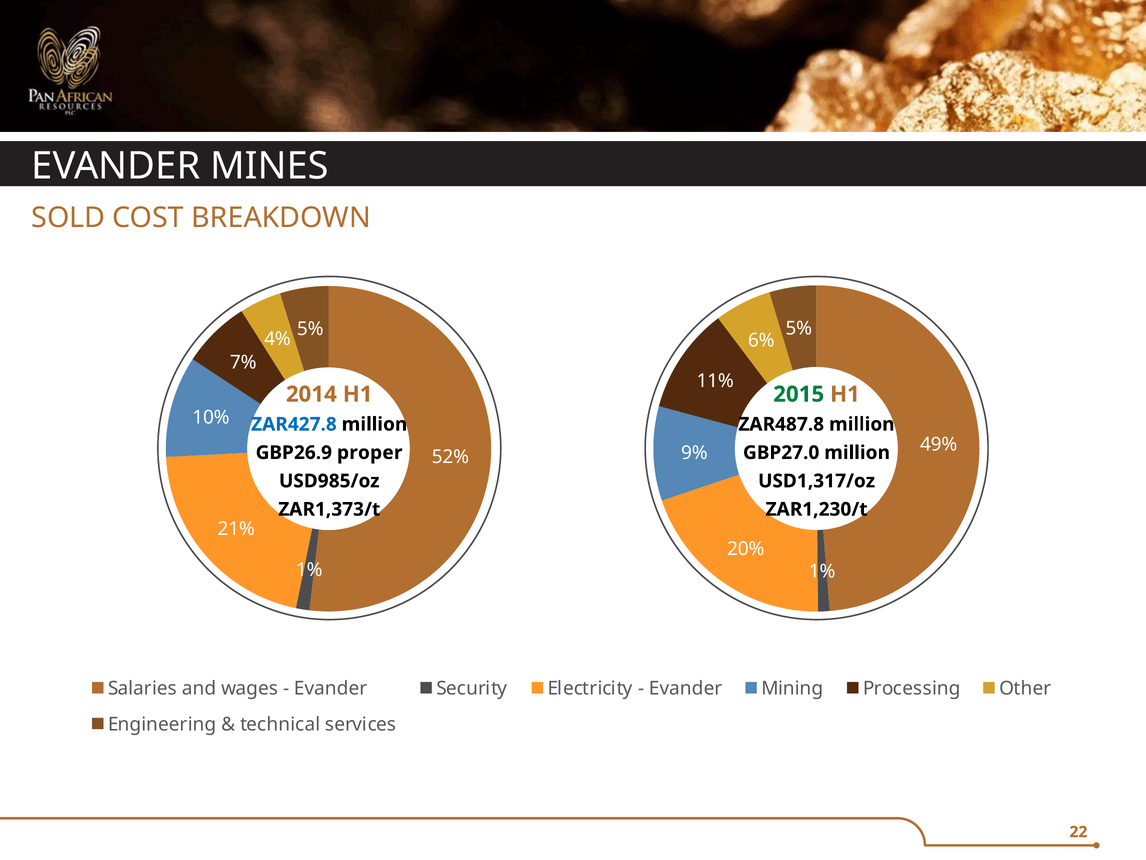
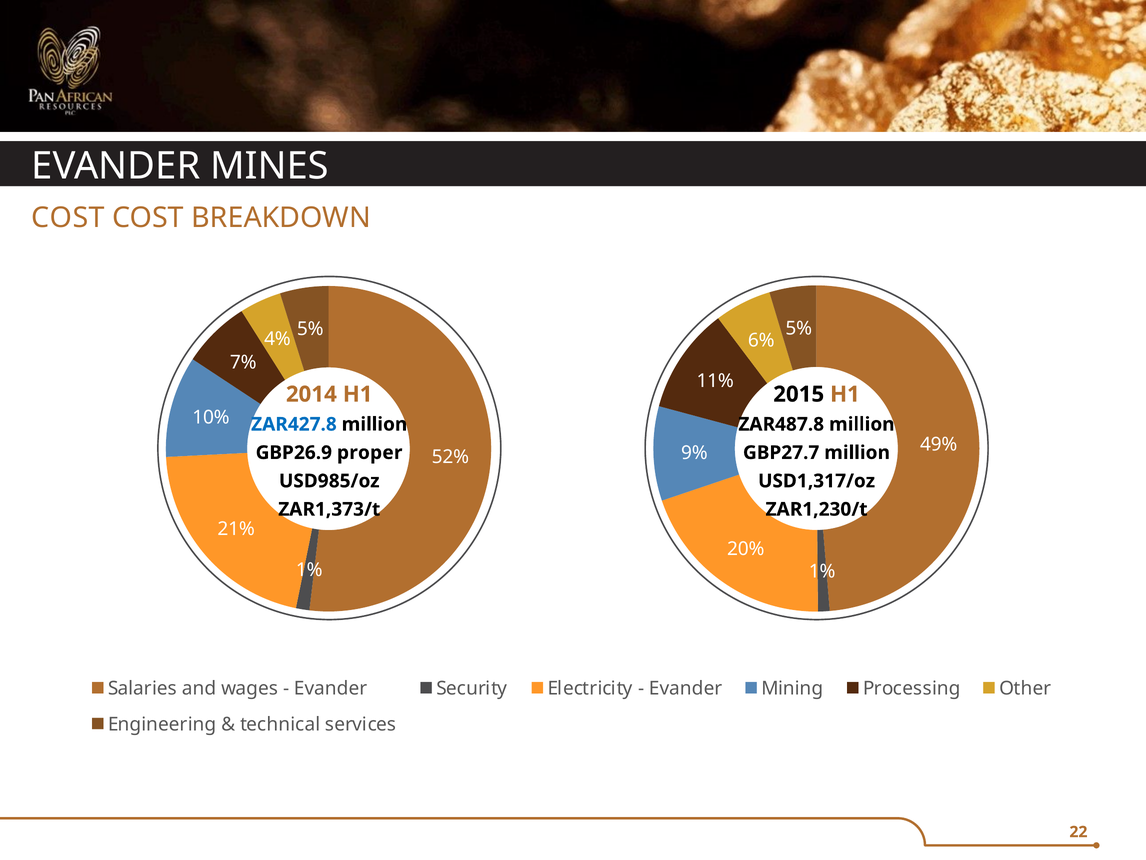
SOLD at (68, 218): SOLD -> COST
2015 colour: green -> black
GBP27.0: GBP27.0 -> GBP27.7
